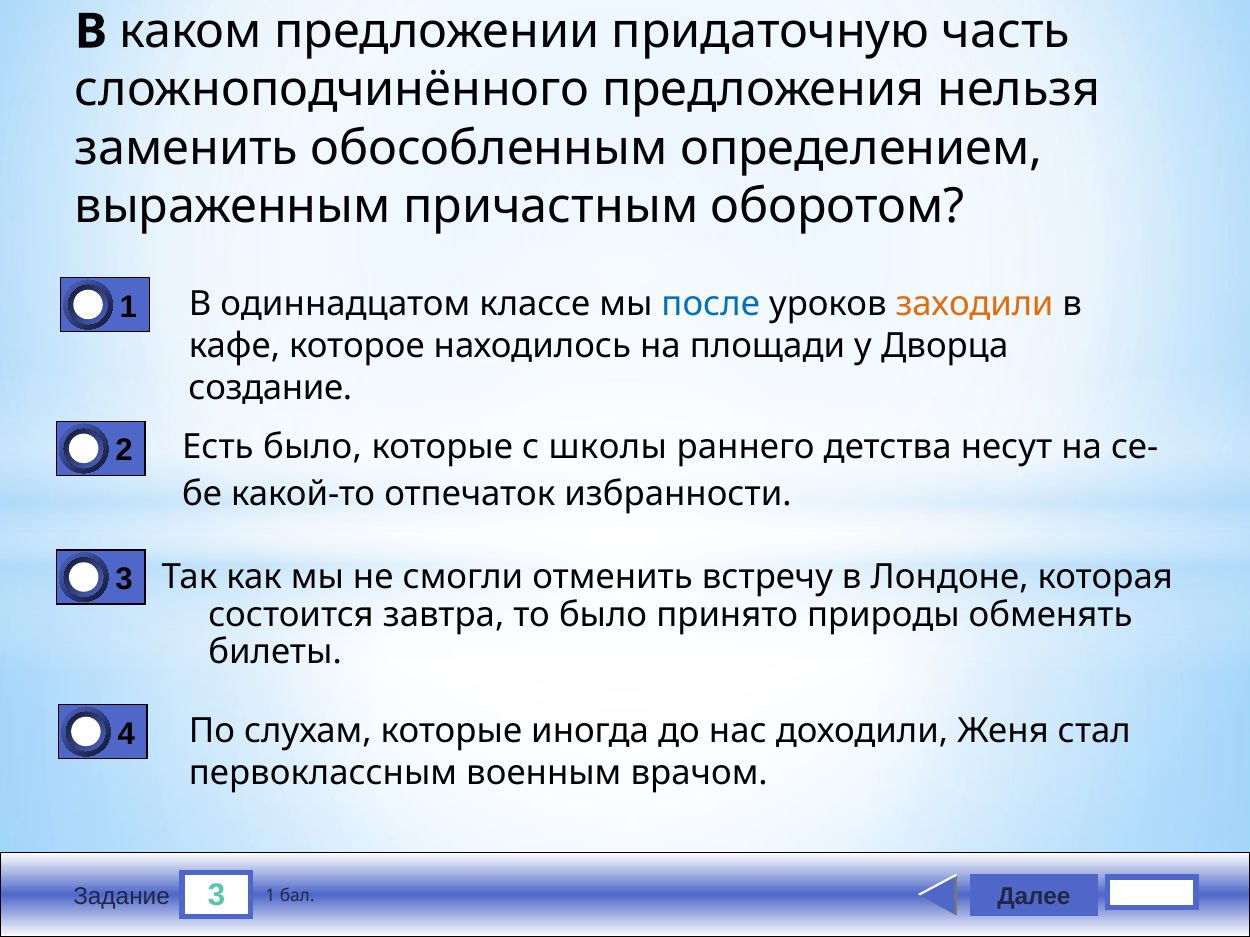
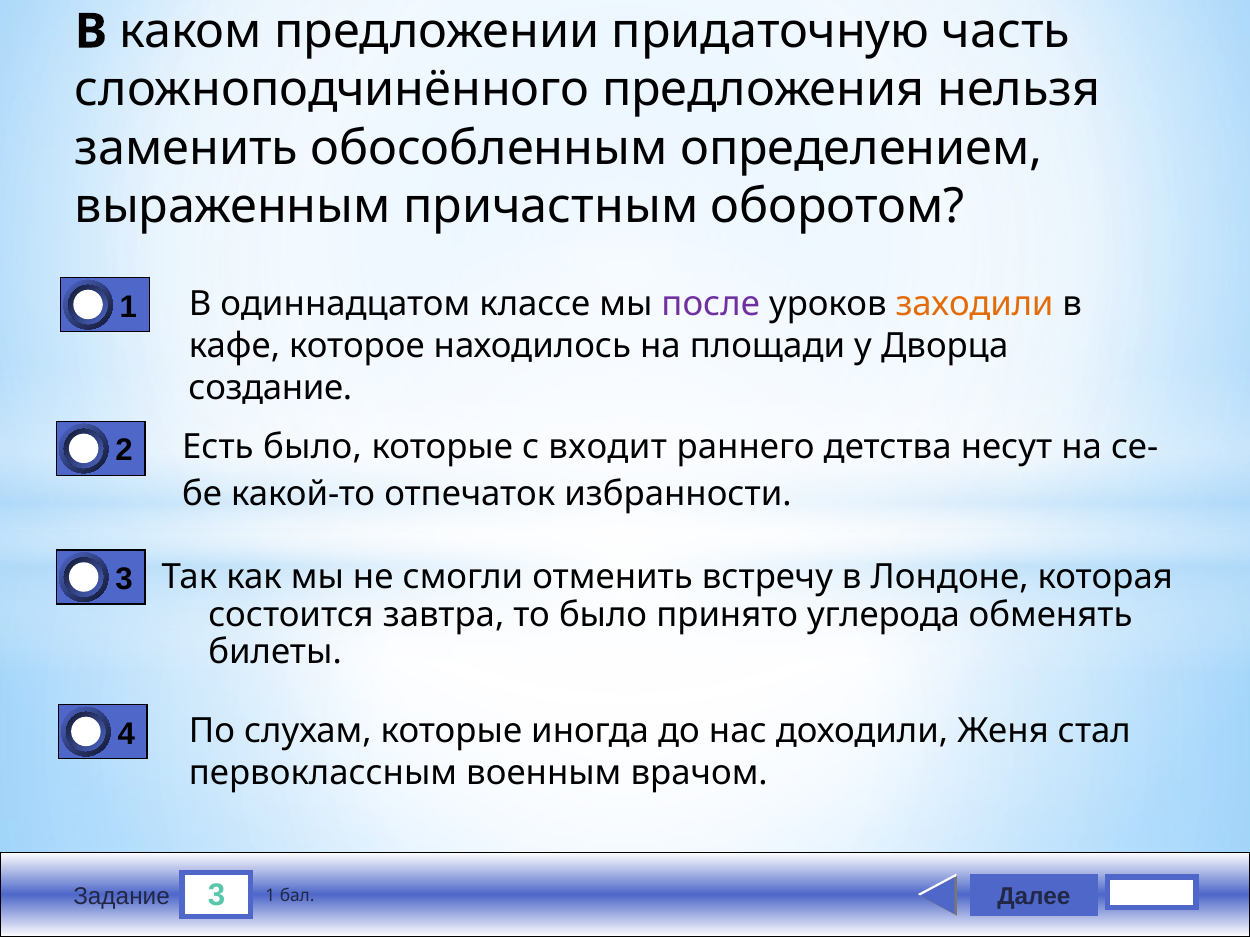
после colour: blue -> purple
школы: школы -> входит
природы: природы -> углерода
